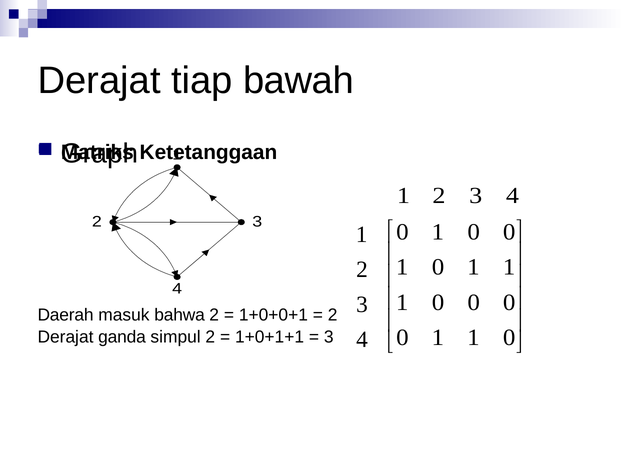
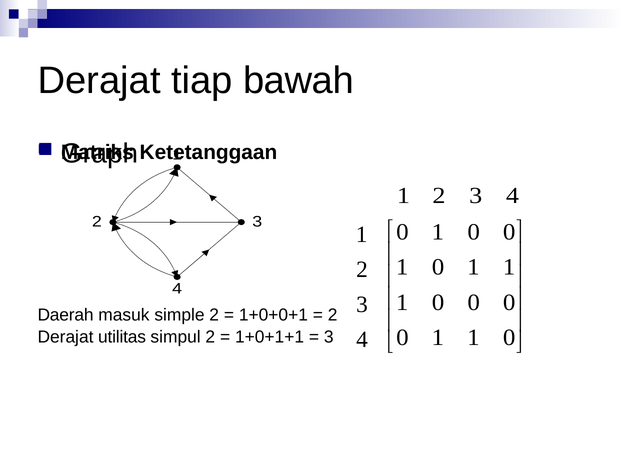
bahwa: bahwa -> simple
ganda: ganda -> utilitas
